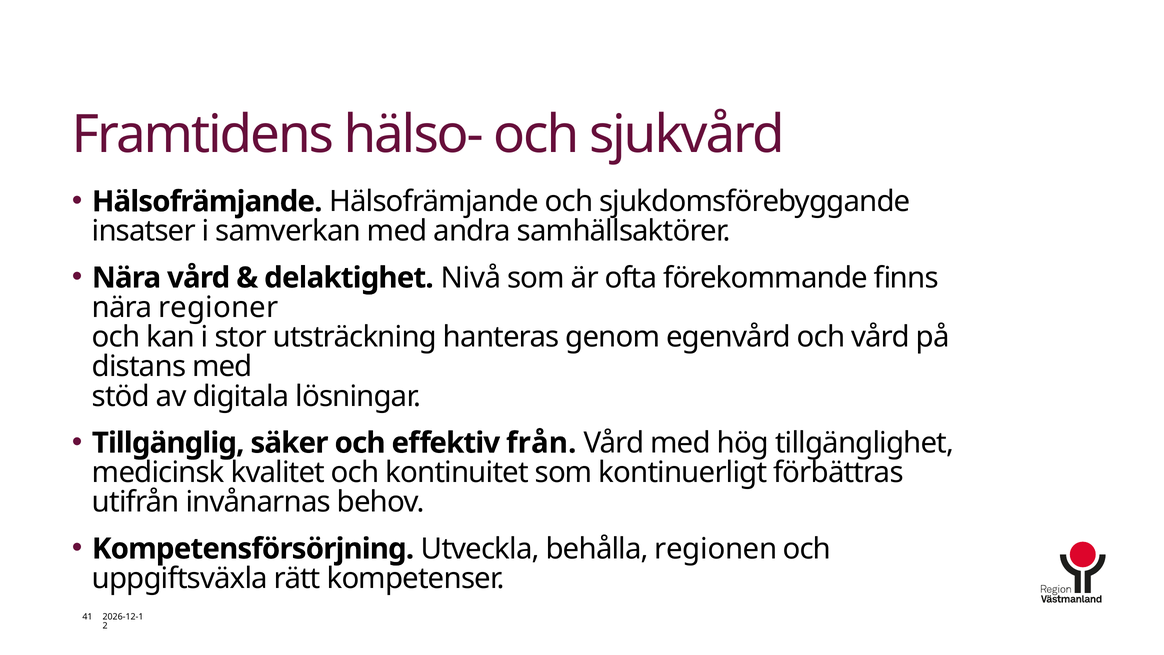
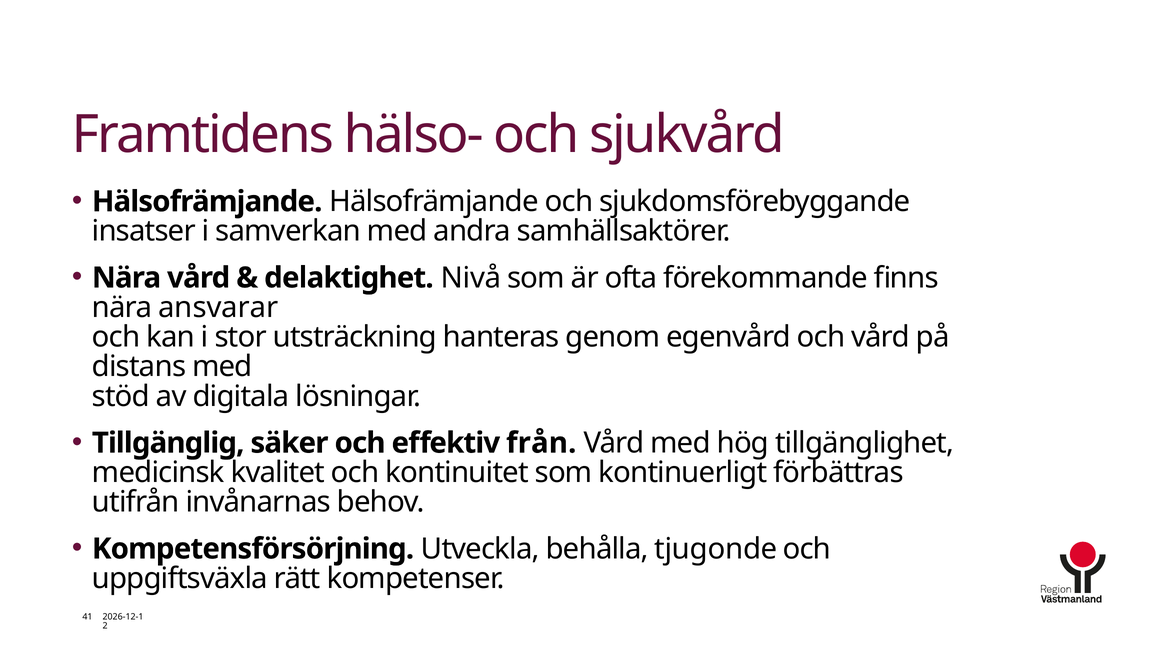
regioner: regioner -> ansvarar
regionen: regionen -> tjugonde
